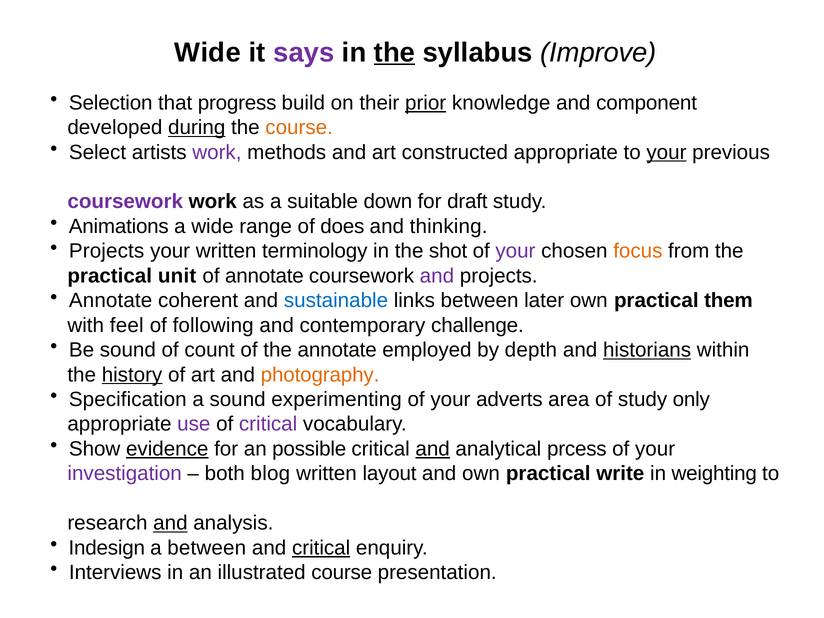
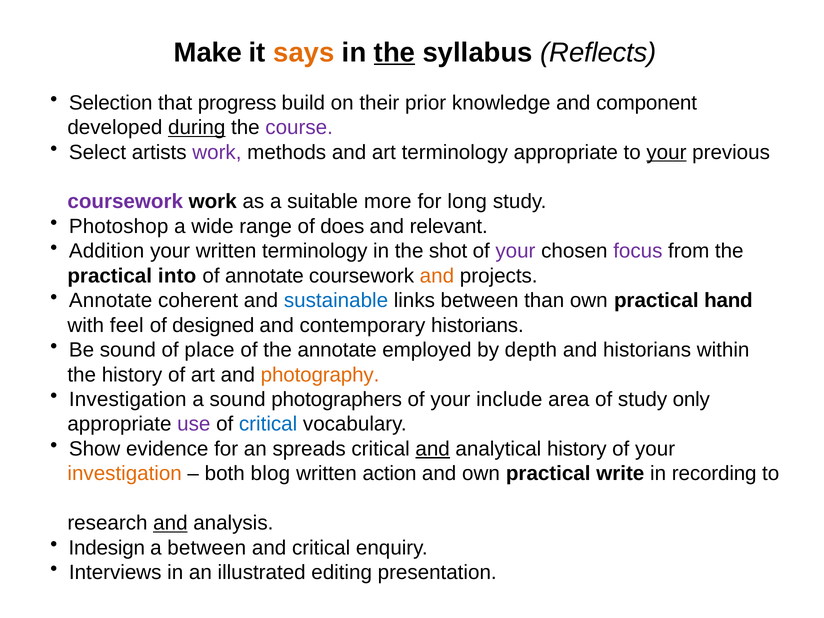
Wide at (208, 53): Wide -> Make
says colour: purple -> orange
Improve: Improve -> Reflects
prior underline: present -> none
course at (299, 128) colour: orange -> purple
art constructed: constructed -> terminology
down: down -> more
draft: draft -> long
Animations: Animations -> Photoshop
thinking: thinking -> relevant
Projects at (107, 251): Projects -> Addition
focus colour: orange -> purple
unit: unit -> into
and at (437, 276) colour: purple -> orange
later: later -> than
them: them -> hand
following: following -> designed
contemporary challenge: challenge -> historians
count: count -> place
historians at (647, 350) underline: present -> none
history at (132, 375) underline: present -> none
Specification at (128, 399): Specification -> Investigation
experimenting: experimenting -> photographers
adverts: adverts -> include
critical at (268, 424) colour: purple -> blue
evidence underline: present -> none
possible: possible -> spreads
analytical prcess: prcess -> history
investigation at (125, 474) colour: purple -> orange
layout: layout -> action
weighting: weighting -> recording
critical at (321, 548) underline: present -> none
illustrated course: course -> editing
